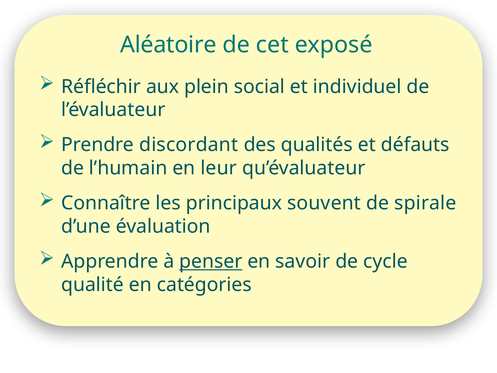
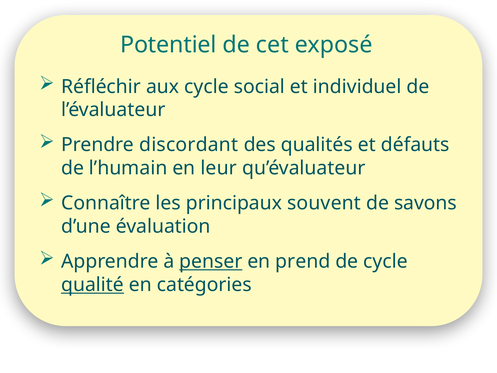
Aléatoire: Aléatoire -> Potentiel
aux plein: plein -> cycle
spirale: spirale -> savons
savoir: savoir -> prend
qualité underline: none -> present
